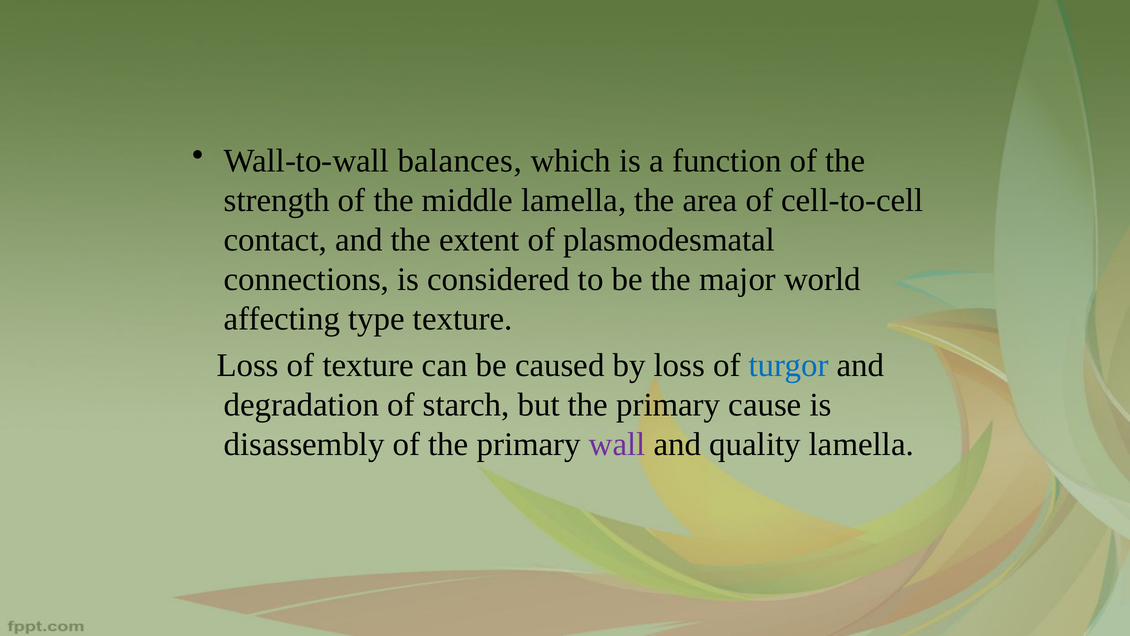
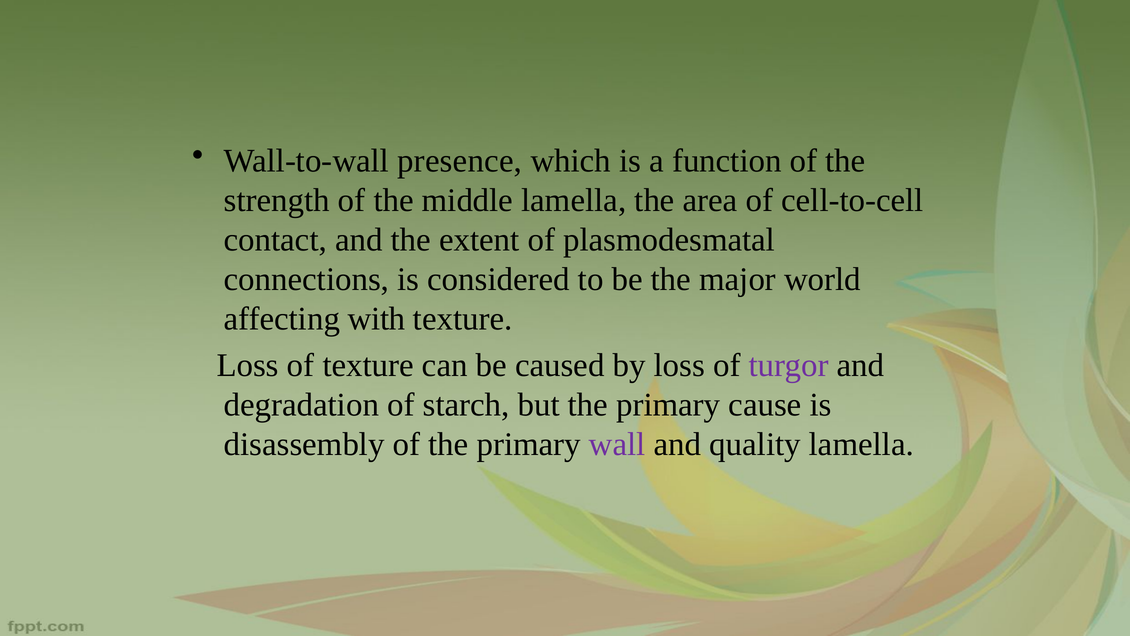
balances: balances -> presence
type: type -> with
turgor colour: blue -> purple
